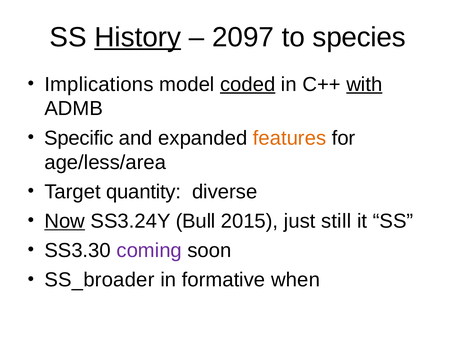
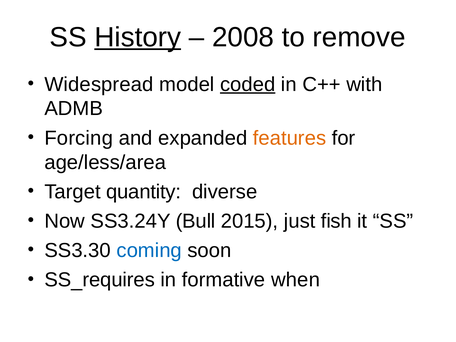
2097: 2097 -> 2008
species: species -> remove
Implications: Implications -> Widespread
with underline: present -> none
Specific: Specific -> Forcing
Now underline: present -> none
still: still -> fish
coming colour: purple -> blue
SS_broader: SS_broader -> SS_requires
